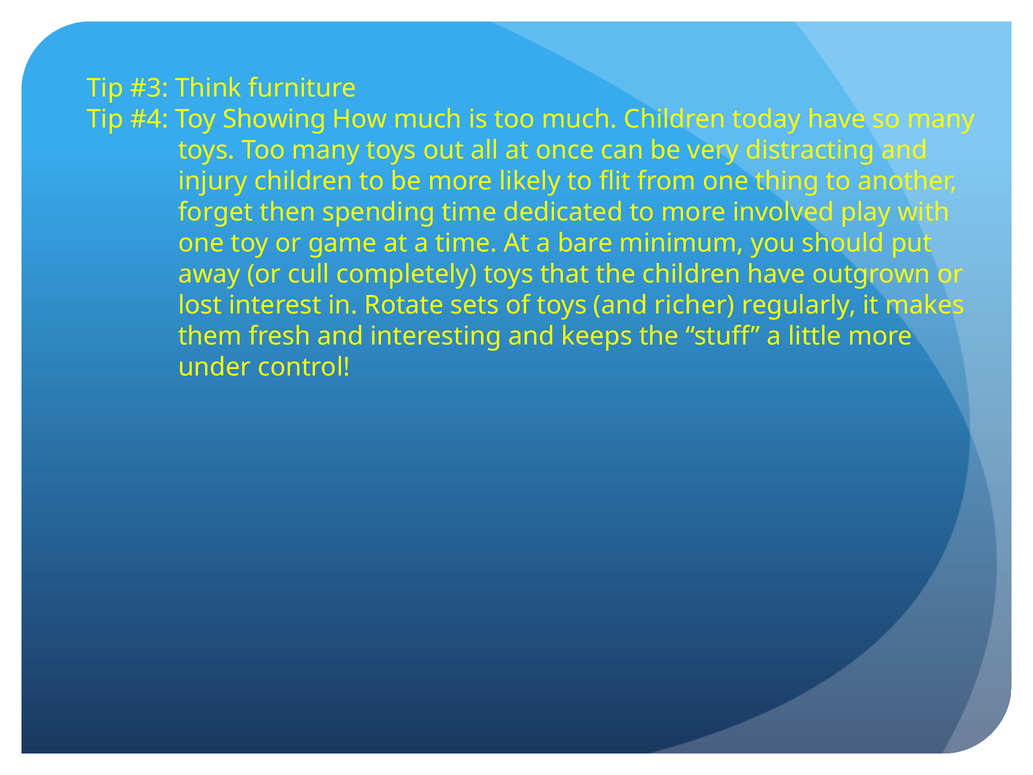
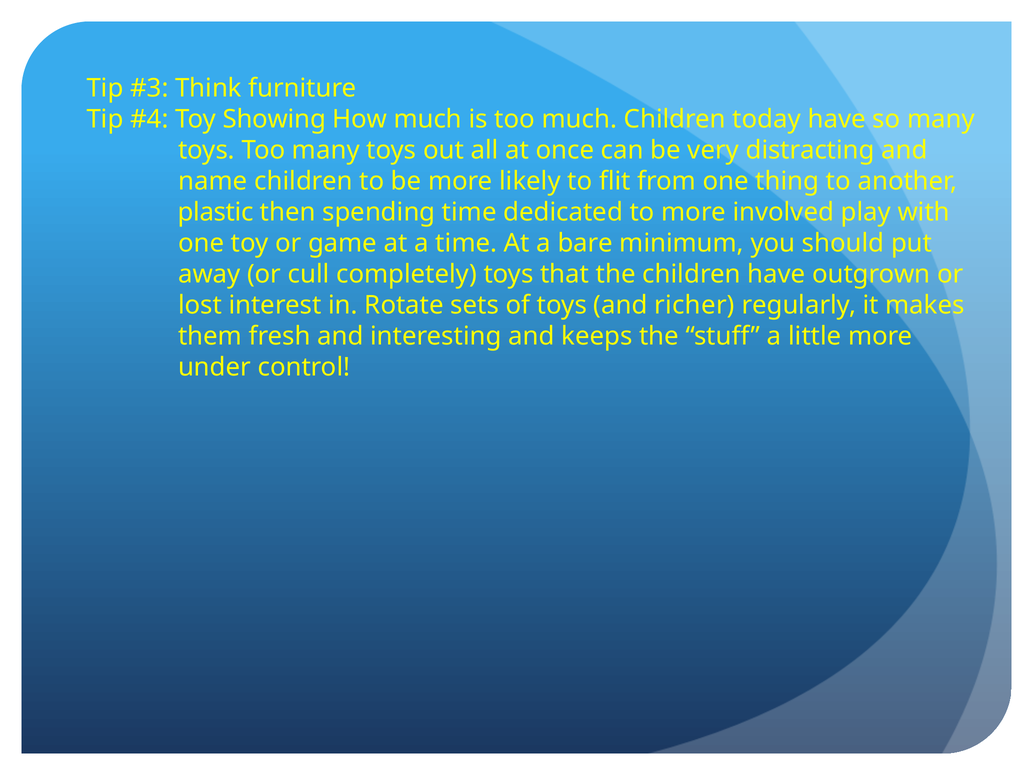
injury: injury -> name
forget: forget -> plastic
